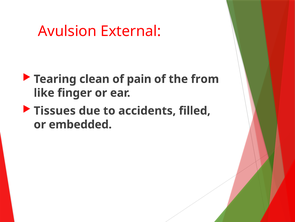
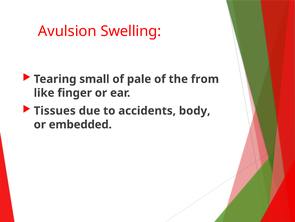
External: External -> Swelling
clean: clean -> small
pain: pain -> pale
filled: filled -> body
